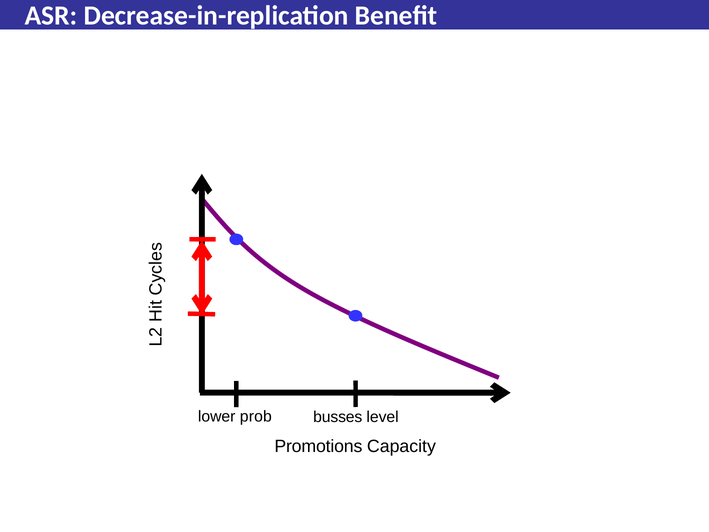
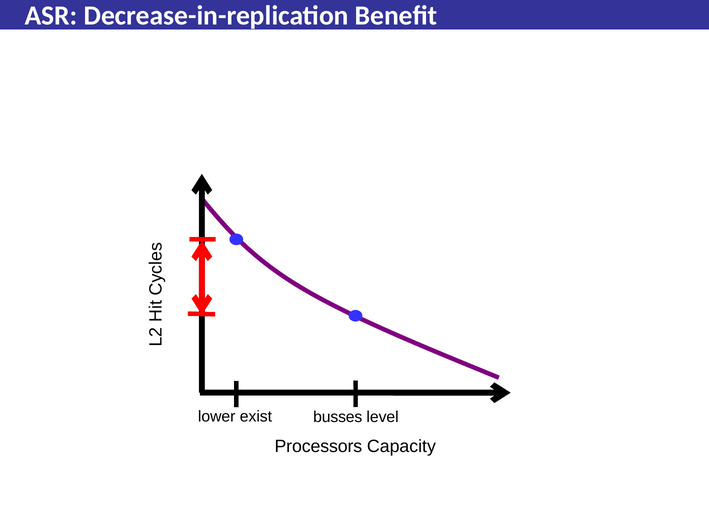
prob: prob -> exist
Promotions: Promotions -> Processors
